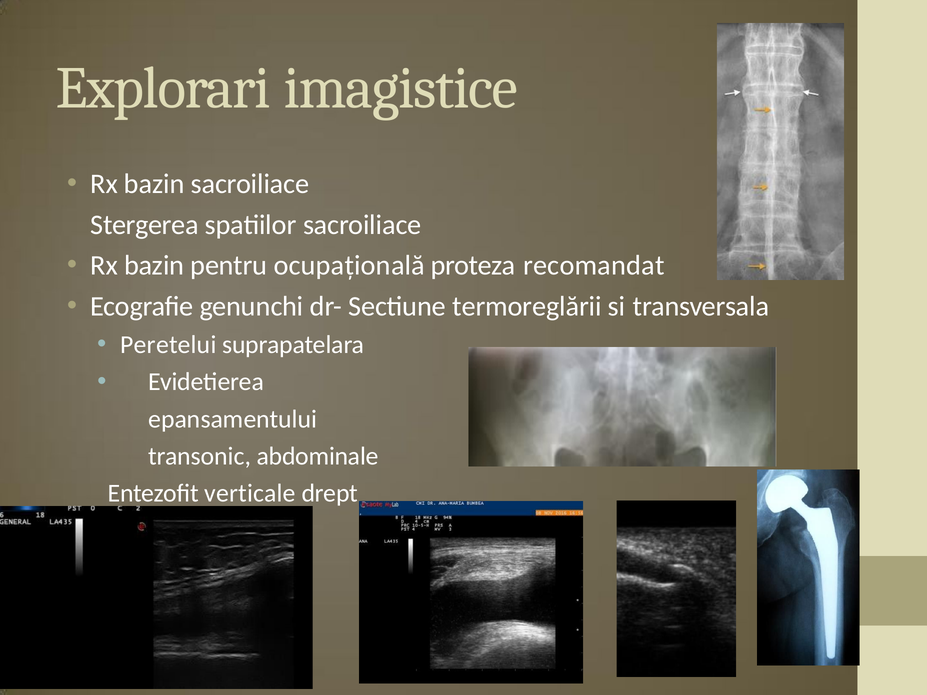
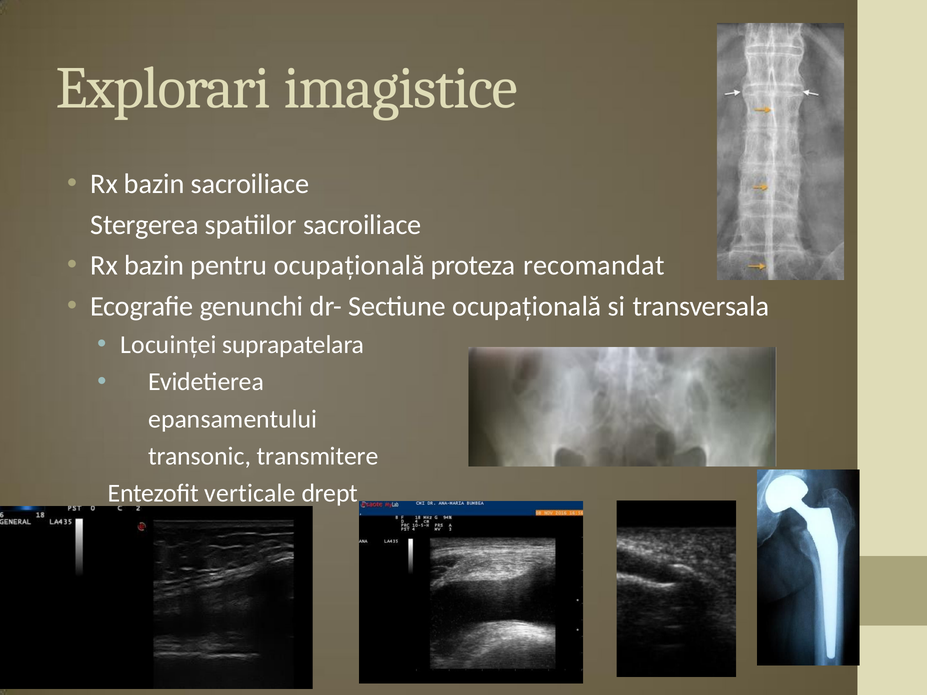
Sectiune termoreglării: termoreglării -> ocupațională
Peretelui: Peretelui -> Locuinței
abdominale: abdominale -> transmitere
